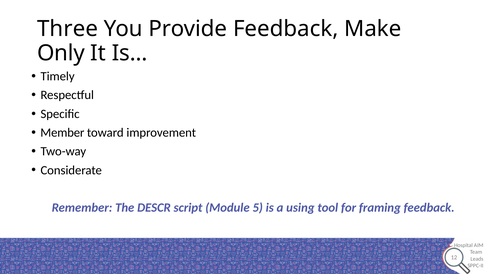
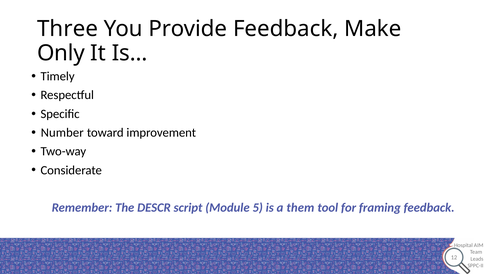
Member: Member -> Number
using: using -> them
